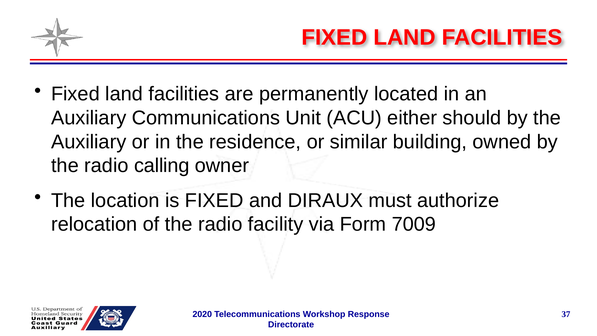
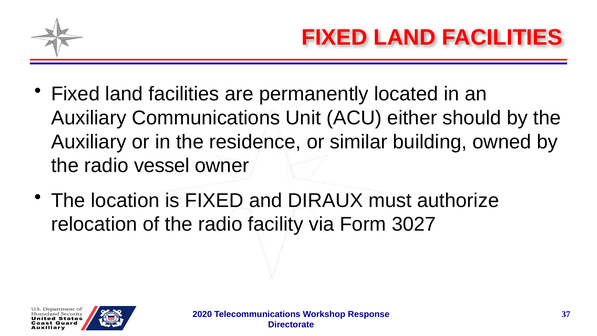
calling: calling -> vessel
7009: 7009 -> 3027
